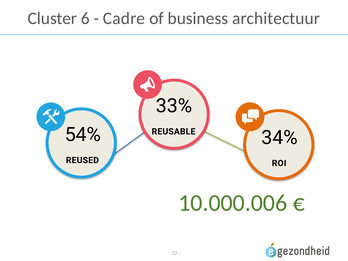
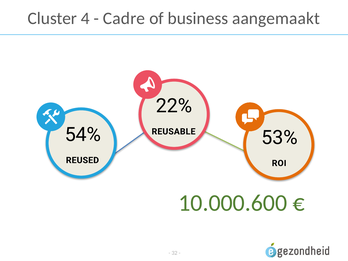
6: 6 -> 4
architectuur: architectuur -> aangemaakt
33%: 33% -> 22%
34%: 34% -> 53%
10.000.006: 10.000.006 -> 10.000.600
